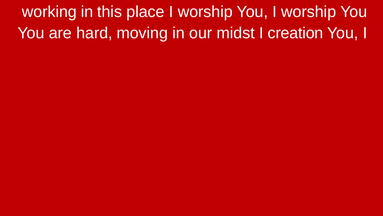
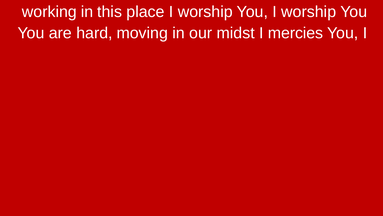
creation: creation -> mercies
